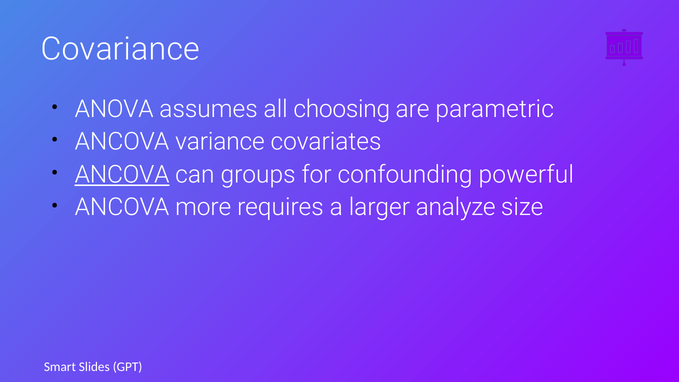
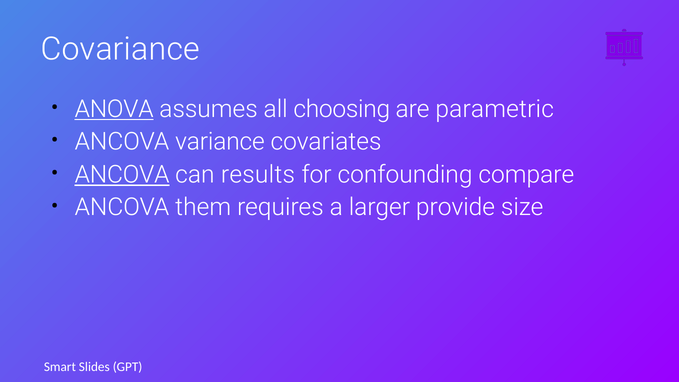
ANOVA underline: none -> present
groups: groups -> results
powerful: powerful -> compare
more: more -> them
analyze: analyze -> provide
